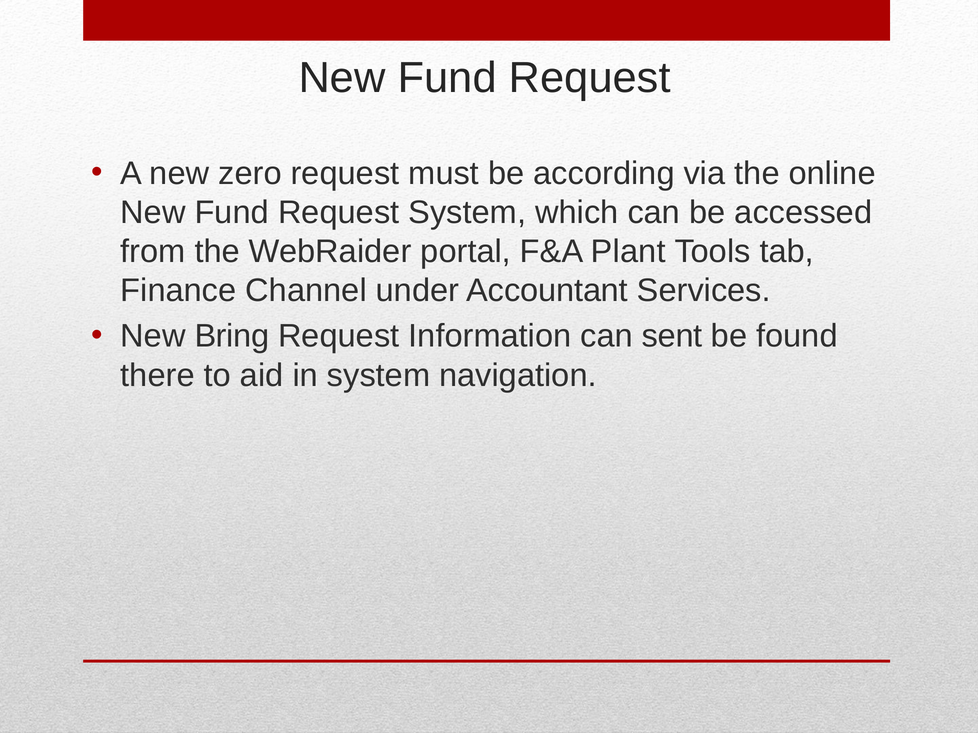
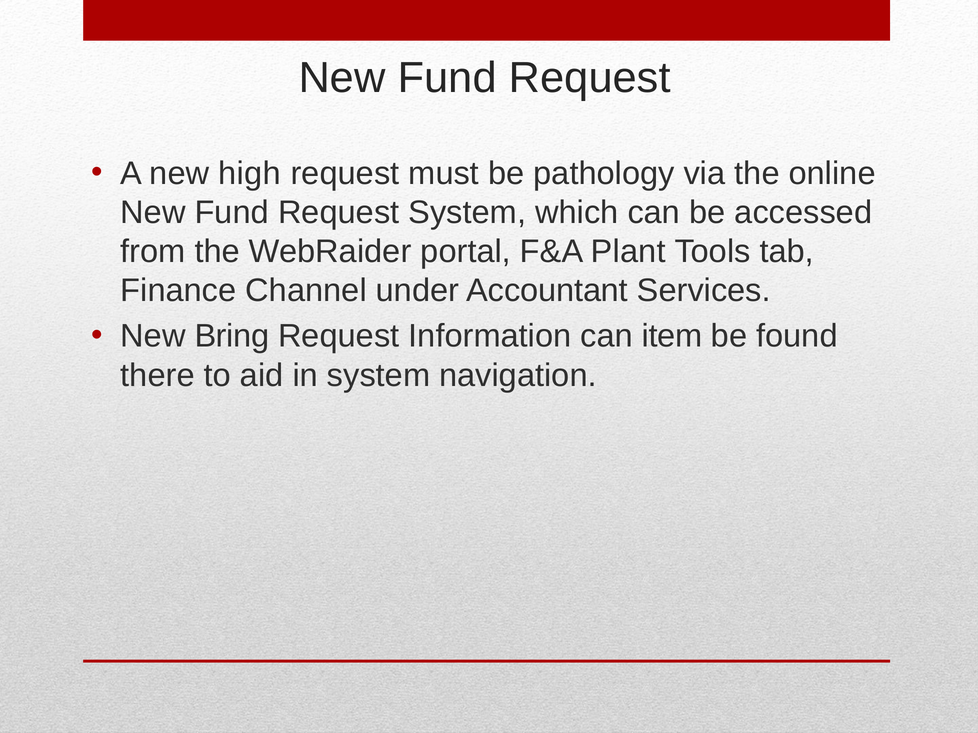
zero: zero -> high
according: according -> pathology
sent: sent -> item
